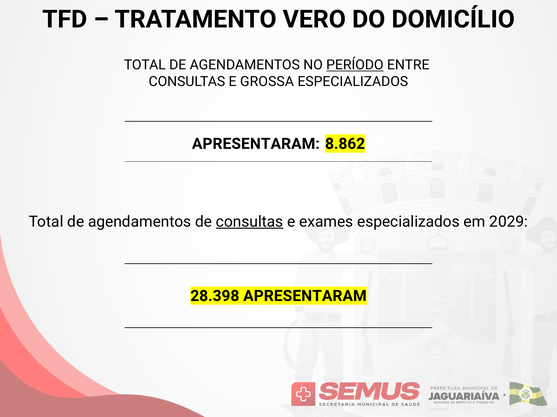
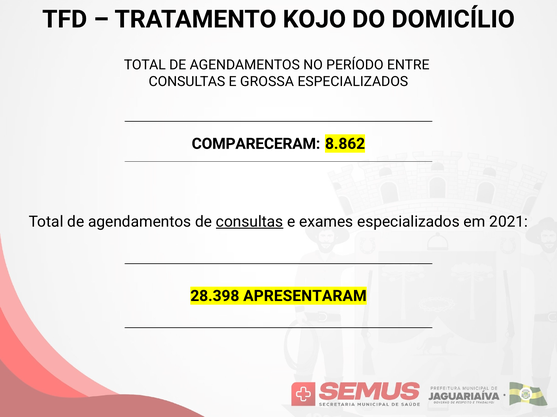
VERO: VERO -> KOJO
PERÍODO underline: present -> none
APRESENTARAM at (256, 144): APRESENTARAM -> COMPARECERAM
2029: 2029 -> 2021
